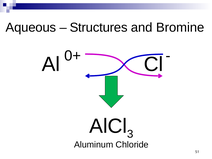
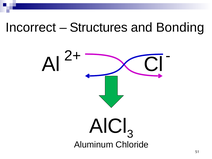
Aqueous: Aqueous -> Incorrect
Bromine: Bromine -> Bonding
0+: 0+ -> 2+
